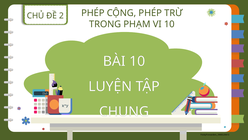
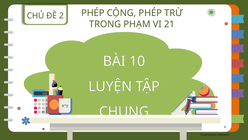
VI 10: 10 -> 21
